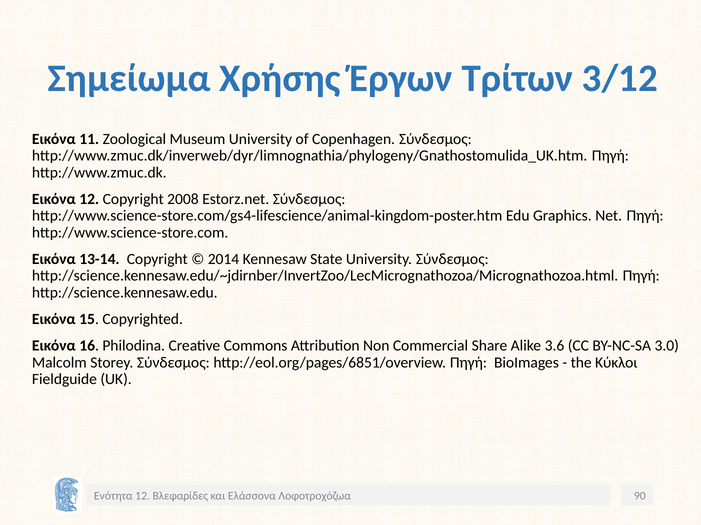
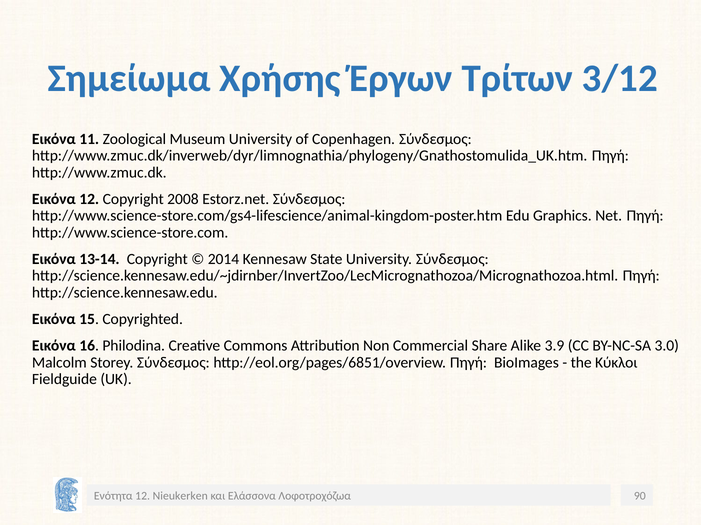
3.6: 3.6 -> 3.9
Βλεφαρίδες: Βλεφαρίδες -> Nieukerken
